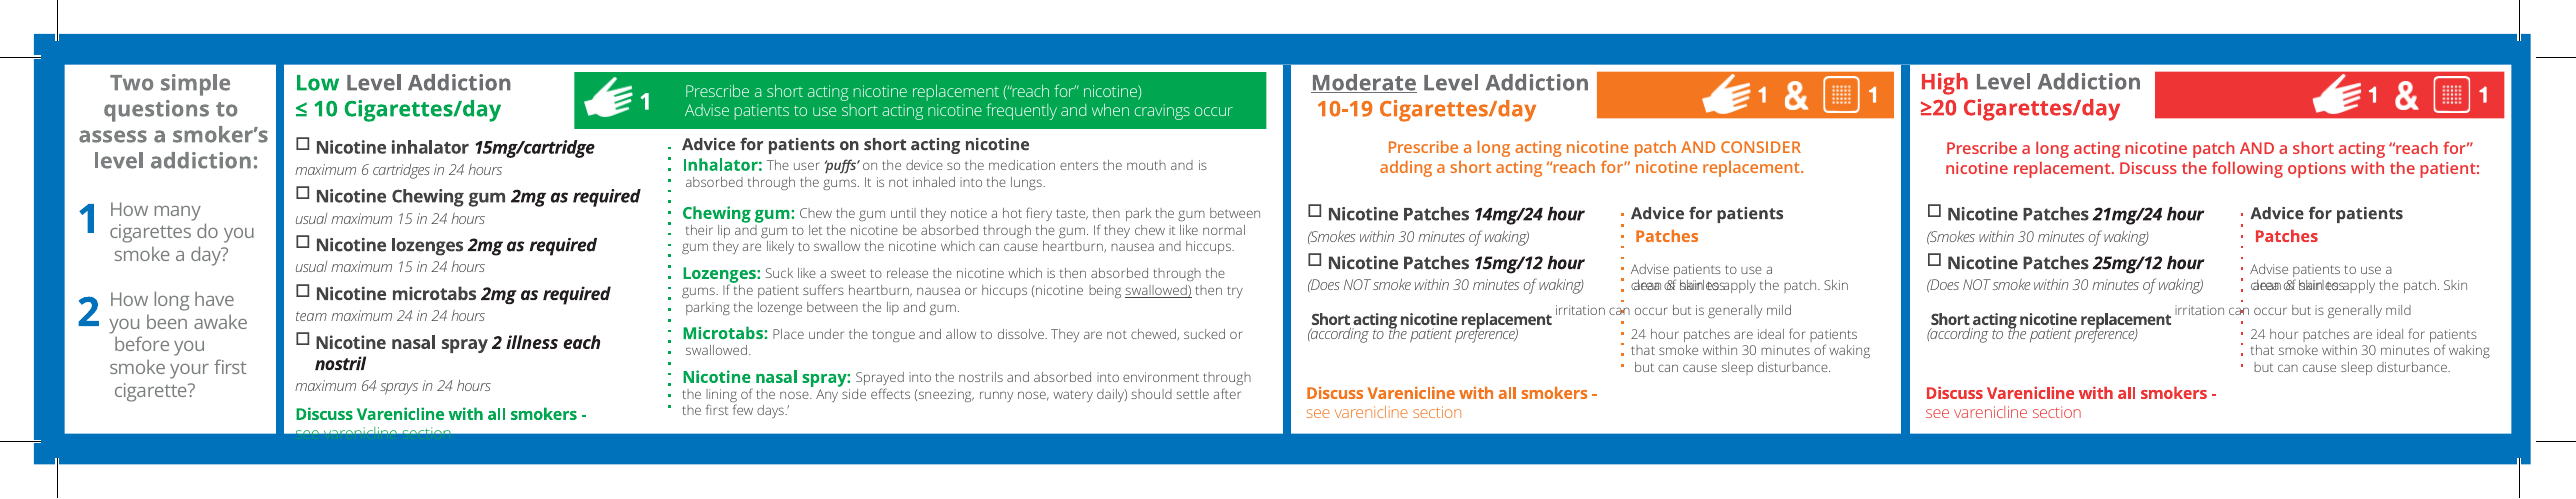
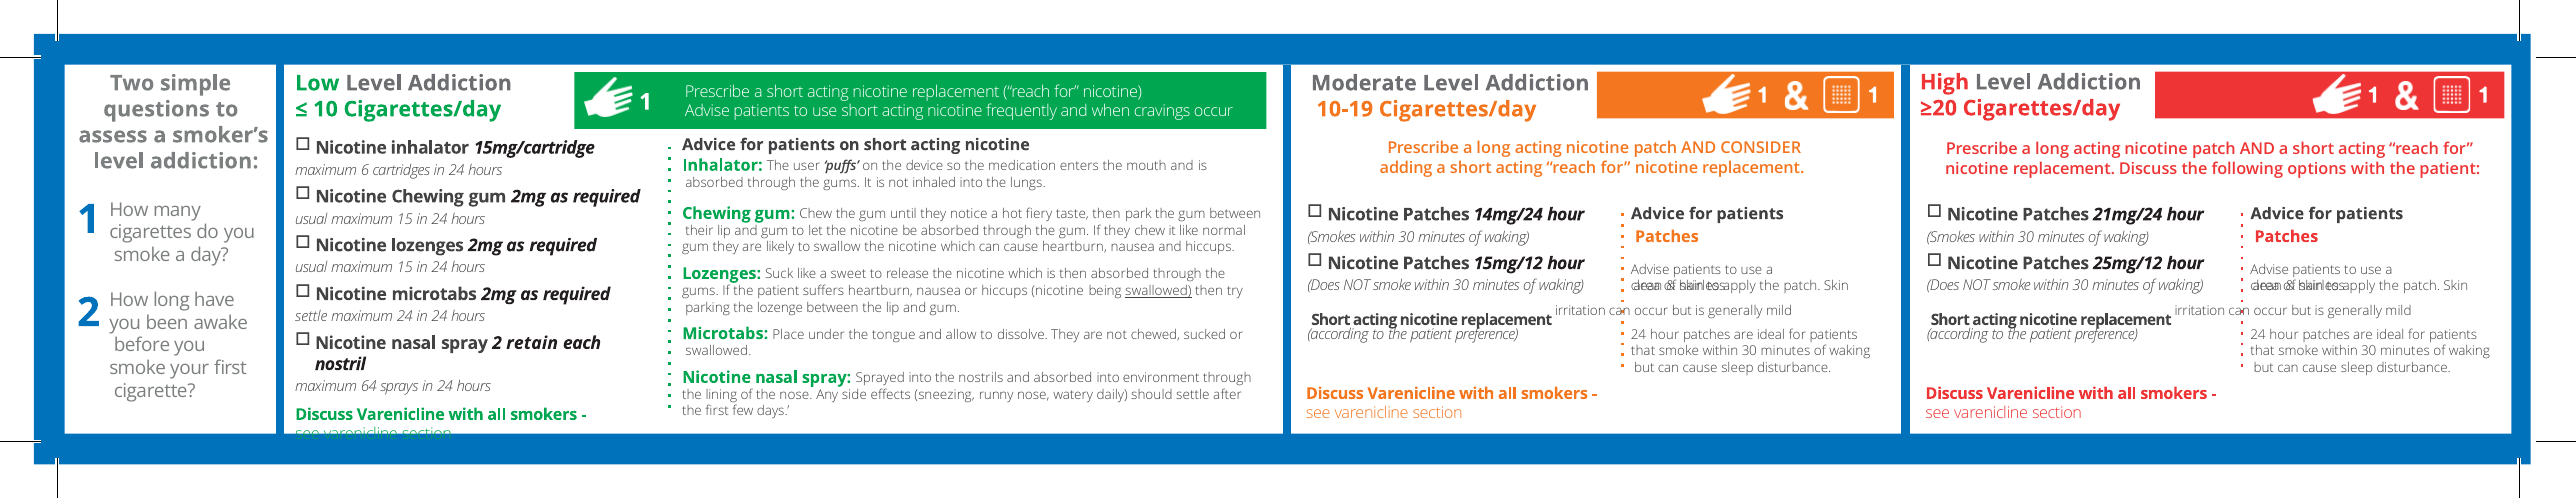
Moderate underline: present -> none
team at (311, 317): team -> settle
illness: illness -> retain
